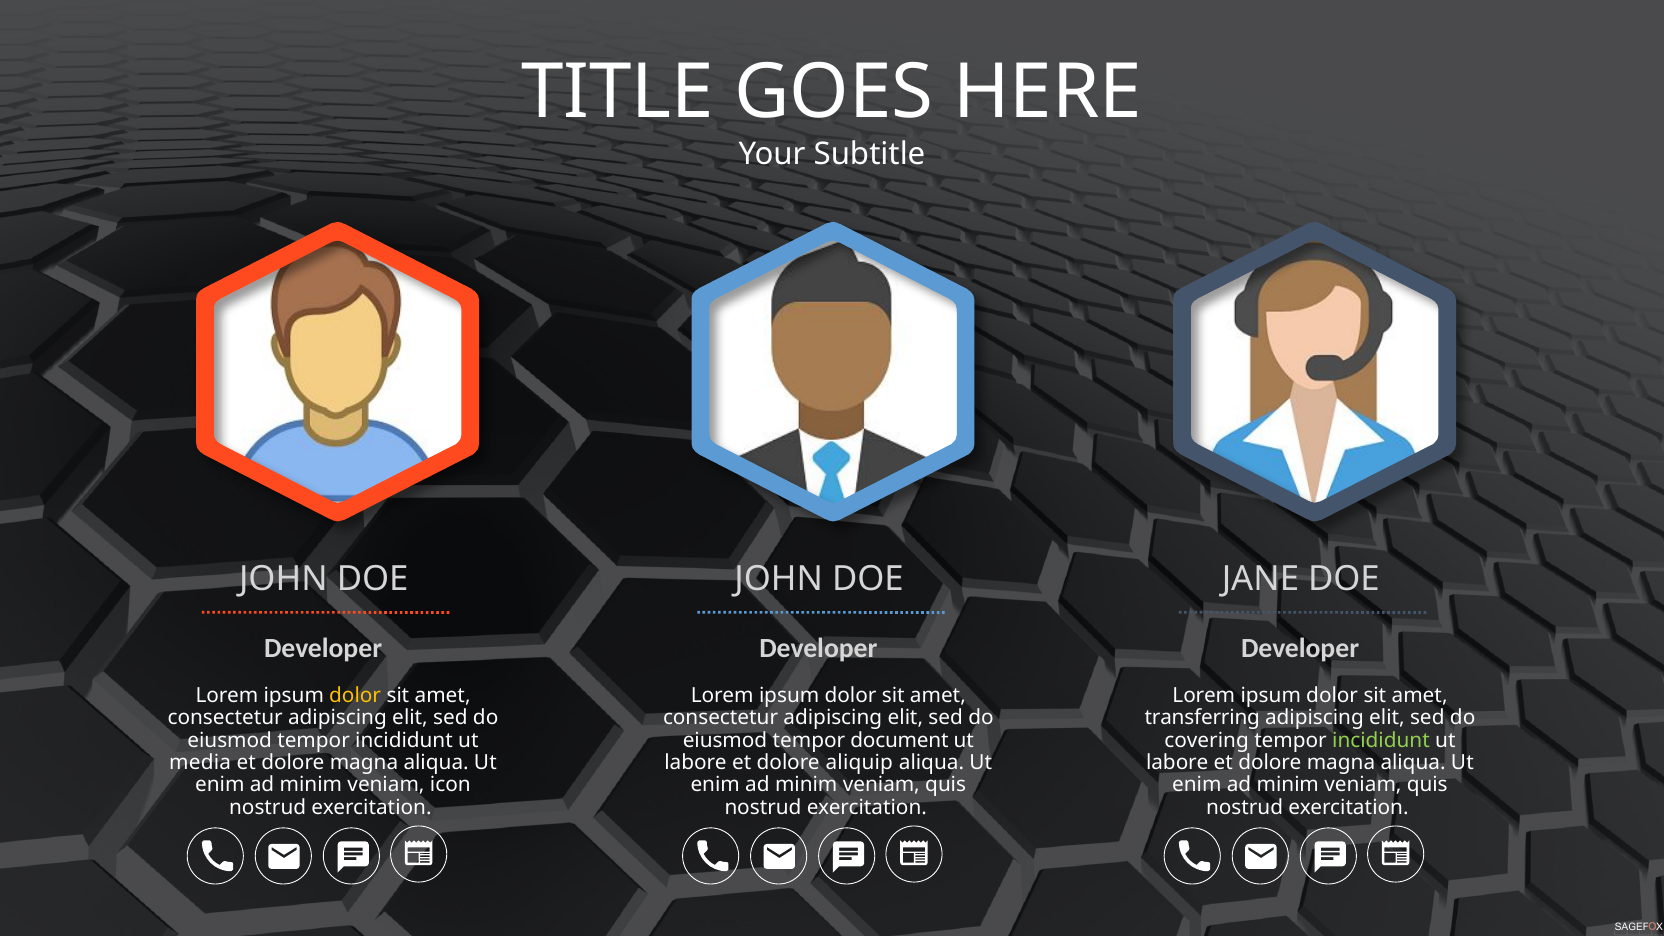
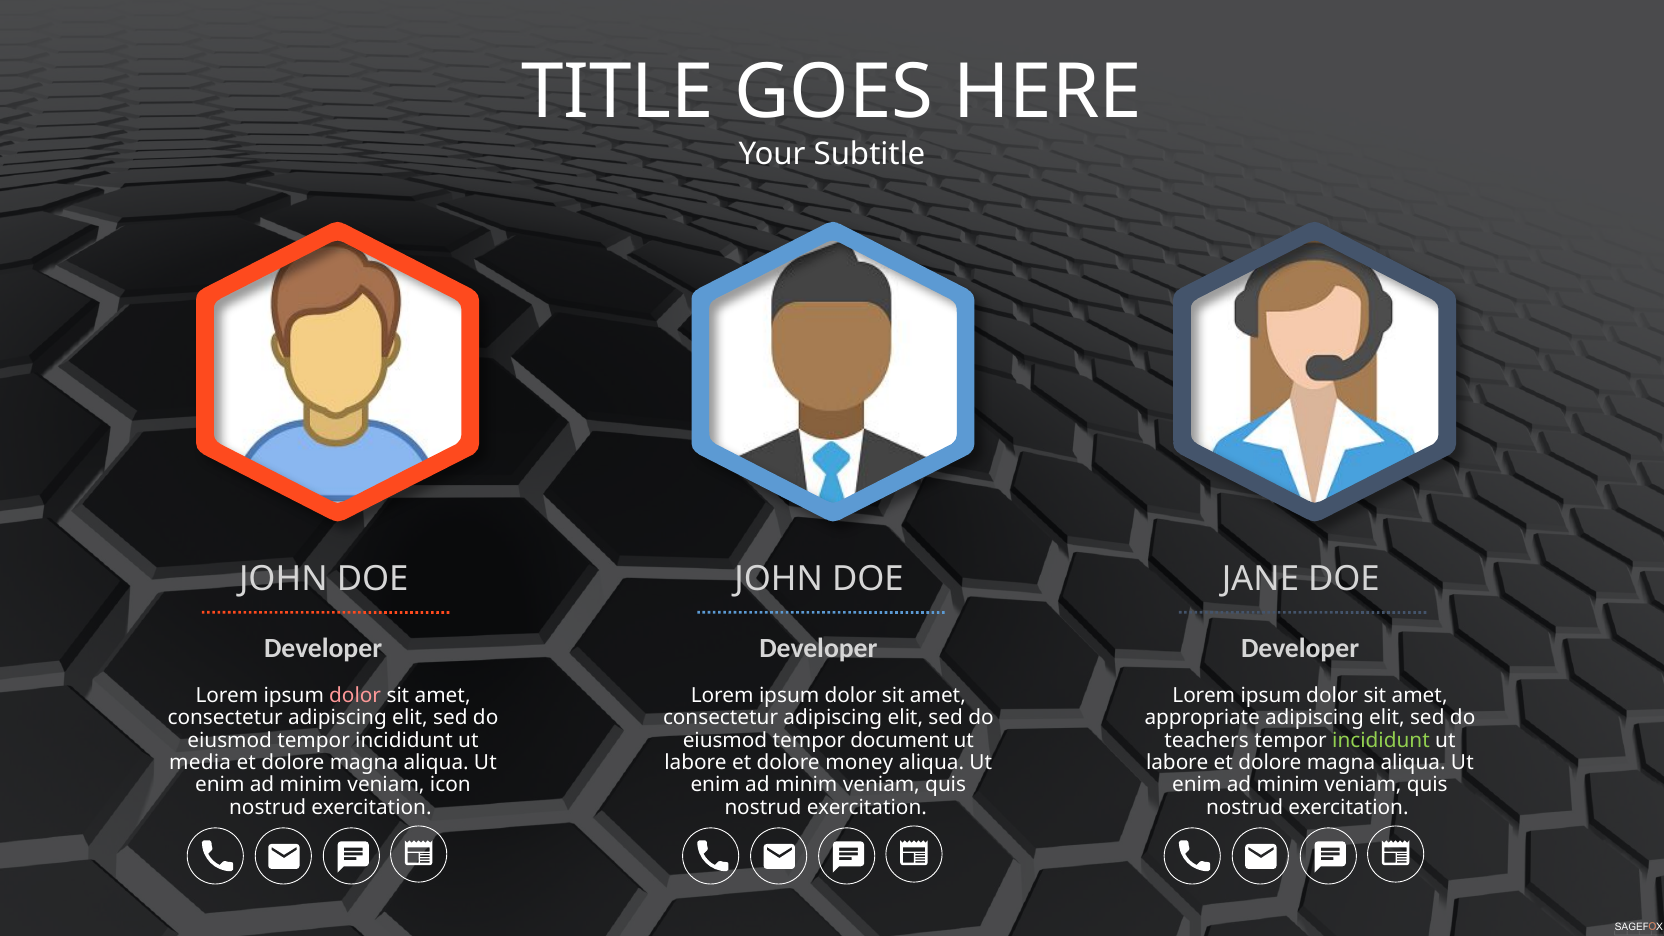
dolor at (355, 695) colour: yellow -> pink
transferring: transferring -> appropriate
covering: covering -> teachers
aliquip: aliquip -> money
